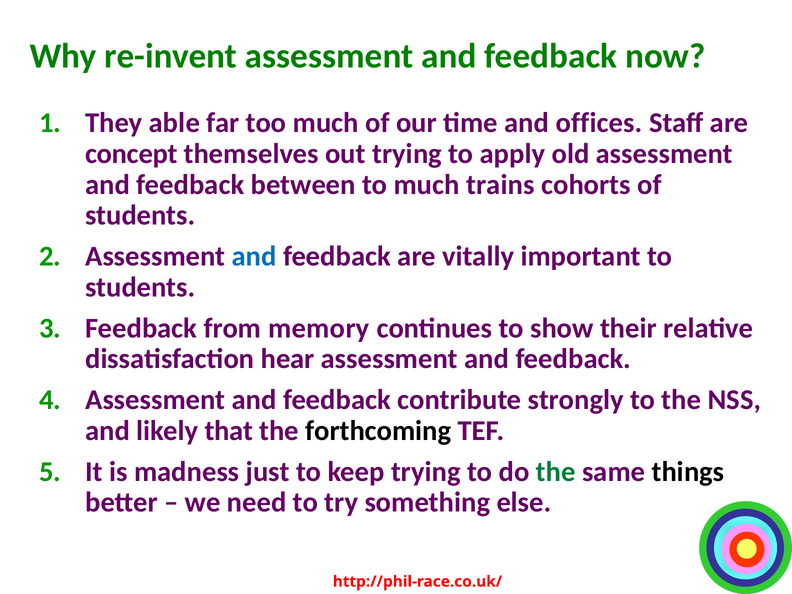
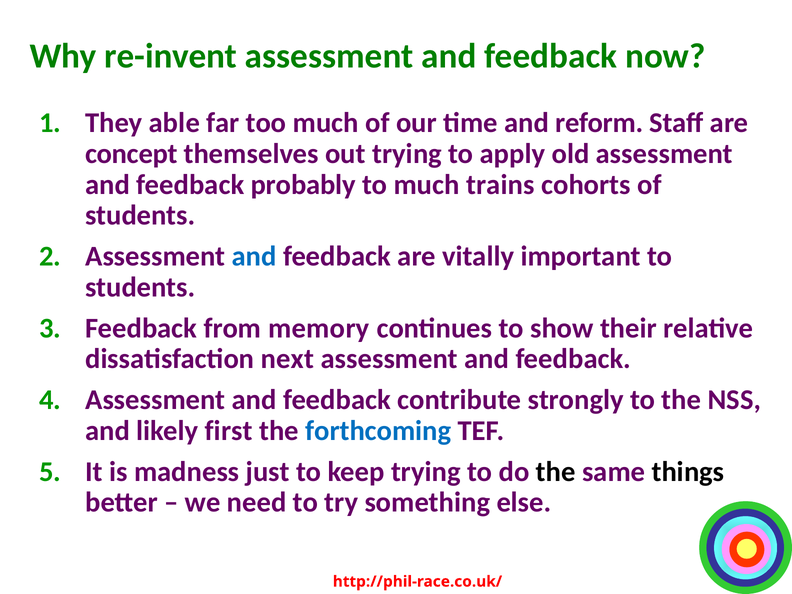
offices: offices -> reform
between: between -> probably
hear: hear -> next
that: that -> first
forthcoming colour: black -> blue
the at (556, 472) colour: green -> black
